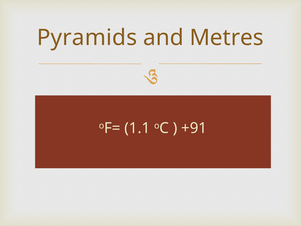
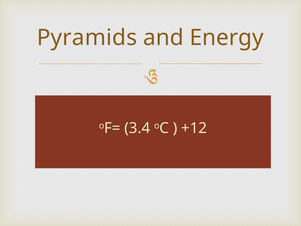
Metres: Metres -> Energy
1.1: 1.1 -> 3.4
+91: +91 -> +12
